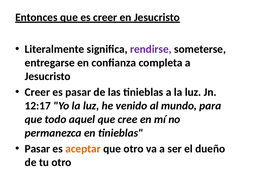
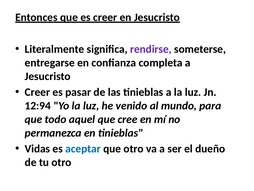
12:17: 12:17 -> 12:94
Pasar at (37, 148): Pasar -> Vidas
aceptar colour: orange -> blue
